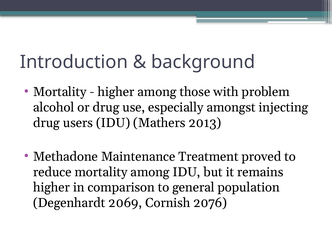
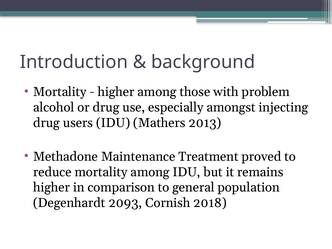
2069: 2069 -> 2093
2076: 2076 -> 2018
